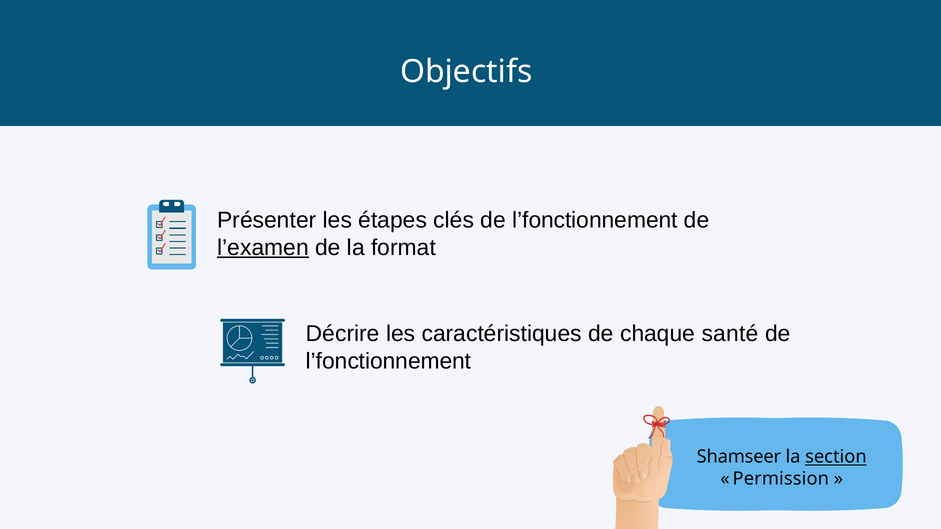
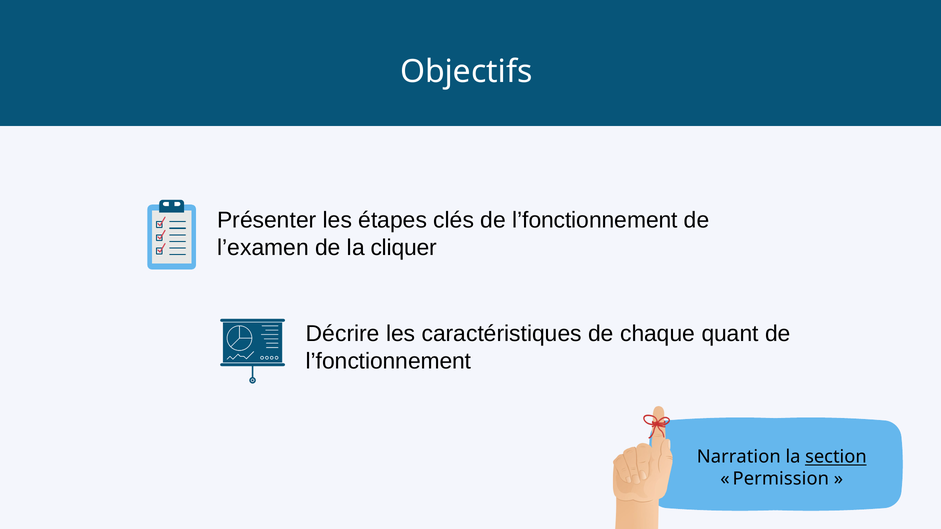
l’examen underline: present -> none
format: format -> cliquer
santé: santé -> quant
Shamseer: Shamseer -> Narration
